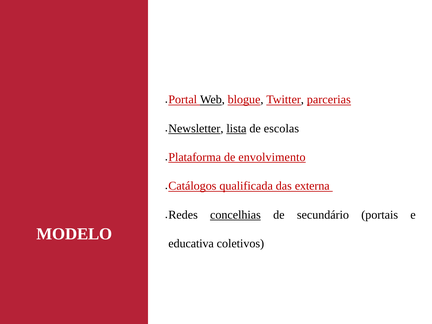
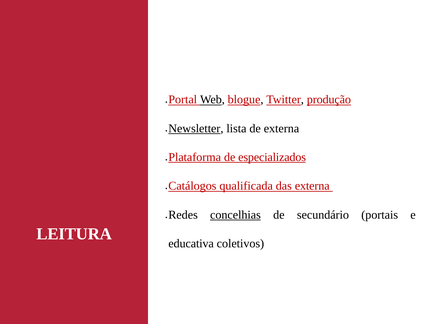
parcerias: parcerias -> produção
lista underline: present -> none
de escolas: escolas -> externa
envolvimento: envolvimento -> especializados
MODELO: MODELO -> LEITURA
